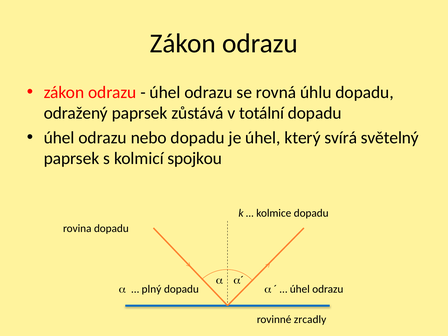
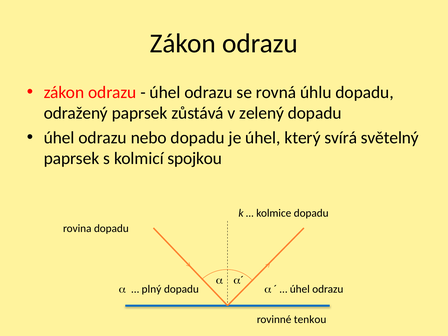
totální: totální -> zelený
zrcadly: zrcadly -> tenkou
